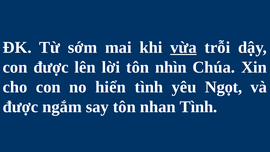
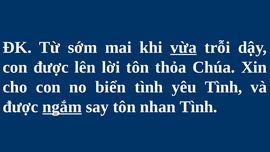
nhìn: nhìn -> thỏa
hiển: hiển -> biển
yêu Ngọt: Ngọt -> Tình
ngắm underline: none -> present
